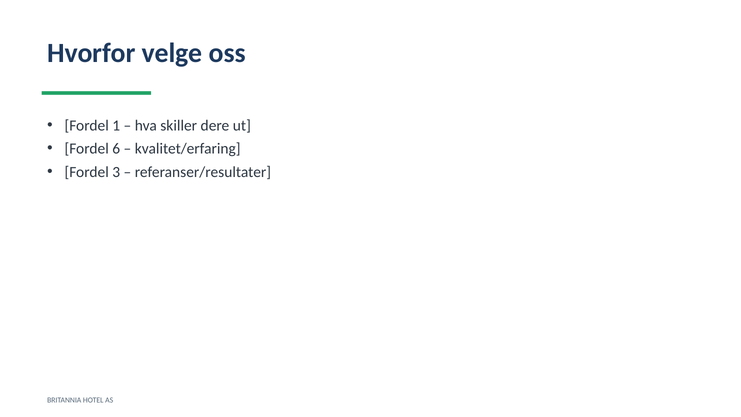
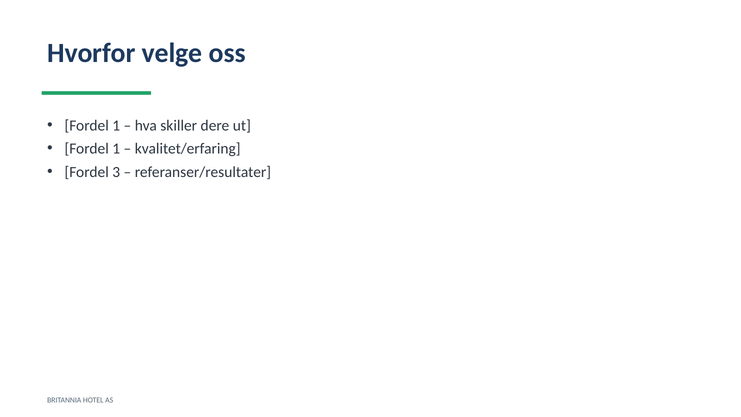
6 at (116, 149): 6 -> 1
